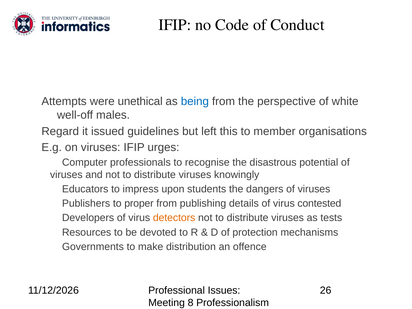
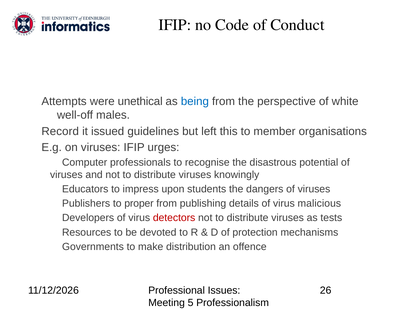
Regard: Regard -> Record
contested: contested -> malicious
detectors colour: orange -> red
8: 8 -> 5
